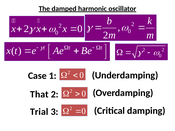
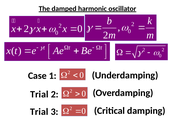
That at (39, 94): That -> Trial
